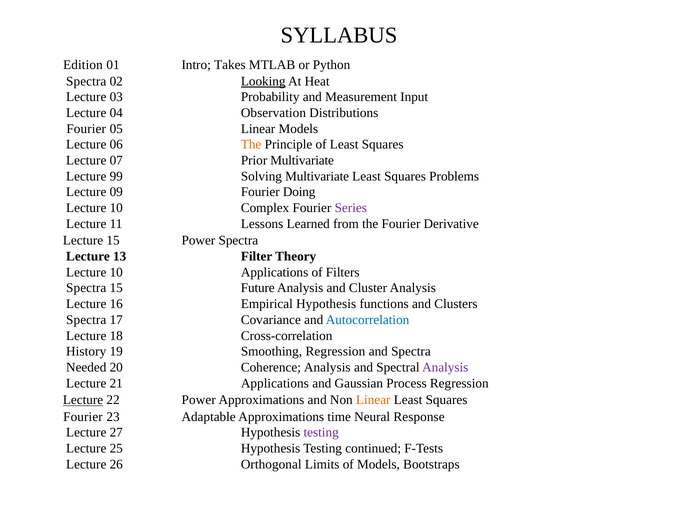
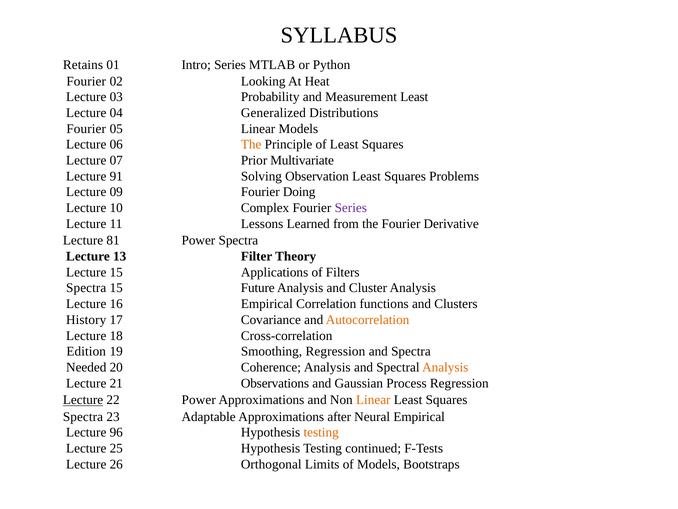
Edition: Edition -> Retains
Intro Takes: Takes -> Series
Spectra at (86, 81): Spectra -> Fourier
Looking underline: present -> none
Measurement Input: Input -> Least
Observation: Observation -> Generalized
99: 99 -> 91
Solving Multivariate: Multivariate -> Observation
Lecture 15: 15 -> 81
10 at (116, 272): 10 -> 15
Empirical Hypothesis: Hypothesis -> Correlation
Spectra at (86, 320): Spectra -> History
Autocorrelation colour: blue -> orange
History: History -> Edition
Analysis at (445, 367) colour: purple -> orange
21 Applications: Applications -> Observations
Fourier at (83, 416): Fourier -> Spectra
time: time -> after
Neural Response: Response -> Empirical
27: 27 -> 96
testing at (321, 432) colour: purple -> orange
